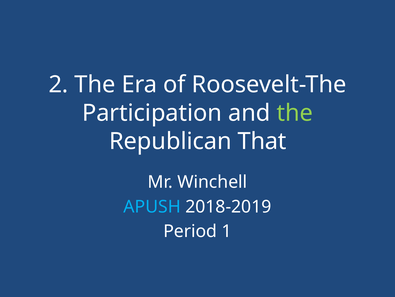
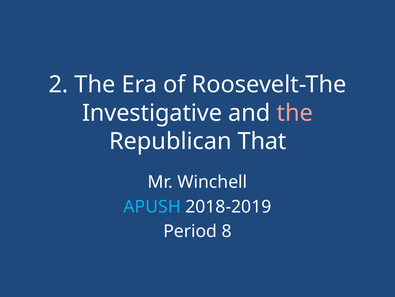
Participation: Participation -> Investigative
the at (295, 113) colour: light green -> pink
1: 1 -> 8
